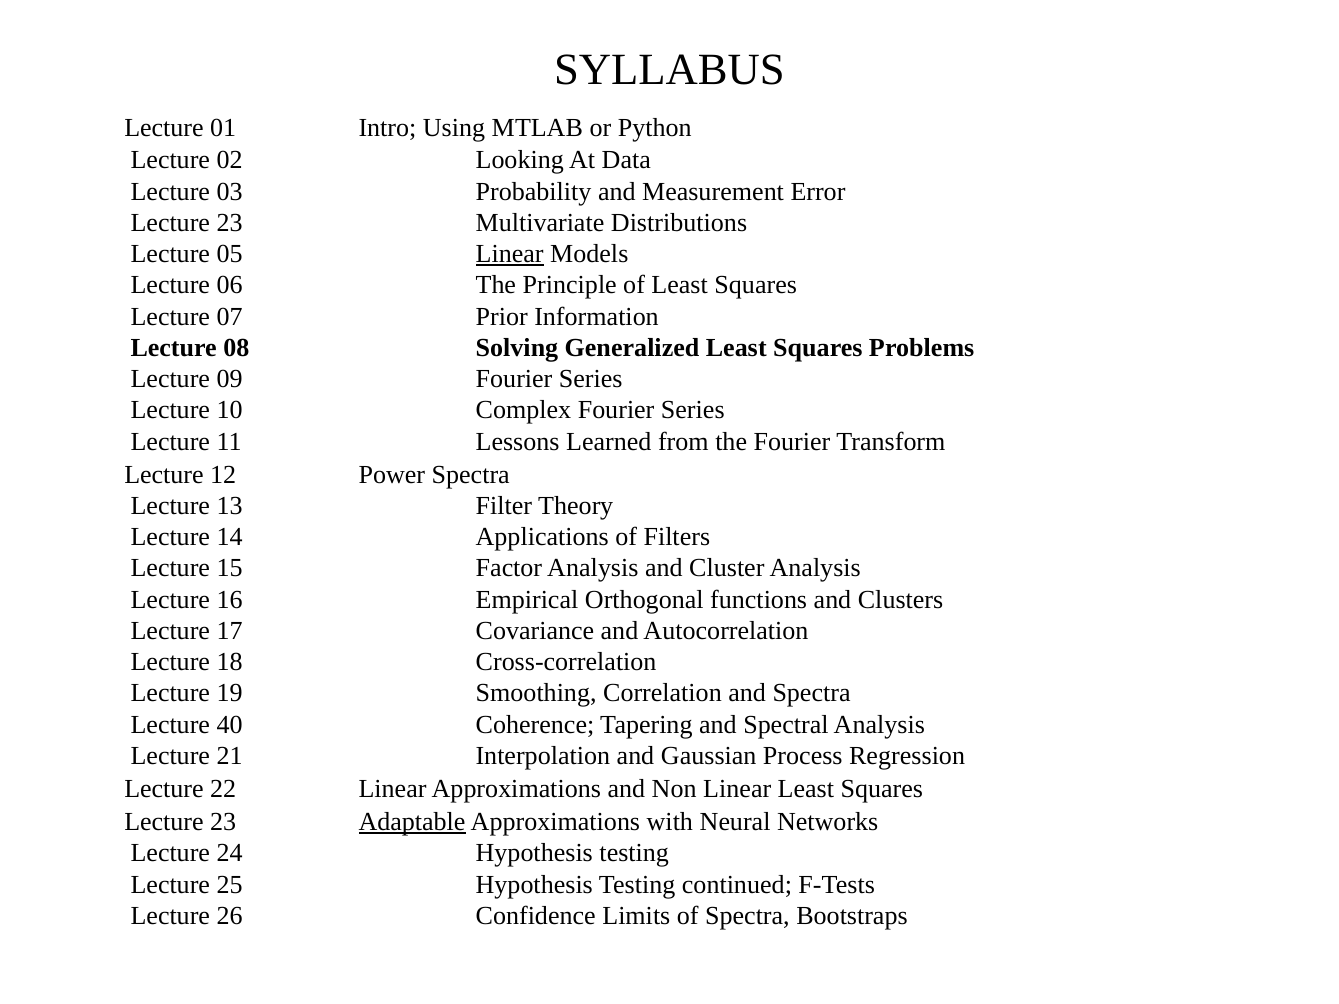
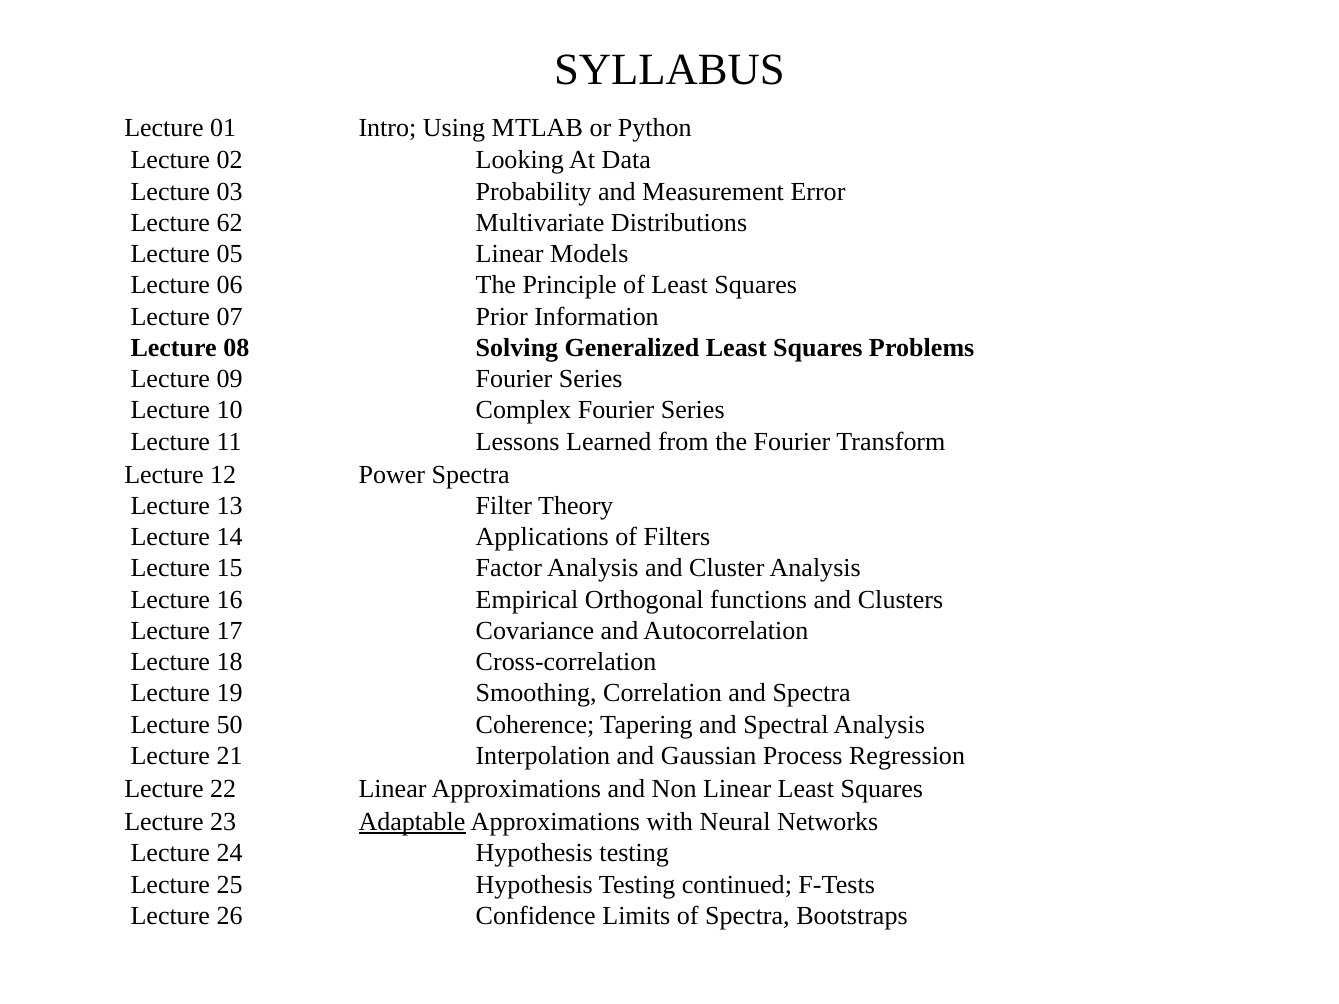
23 at (230, 223): 23 -> 62
Linear at (510, 254) underline: present -> none
40: 40 -> 50
